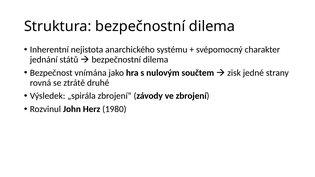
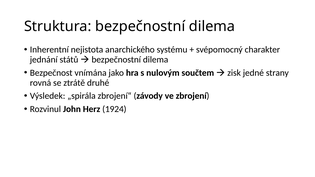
1980: 1980 -> 1924
